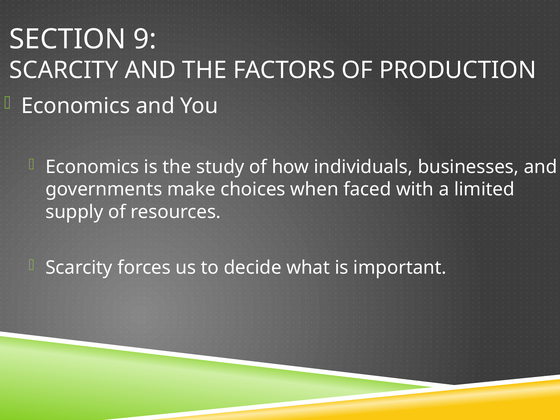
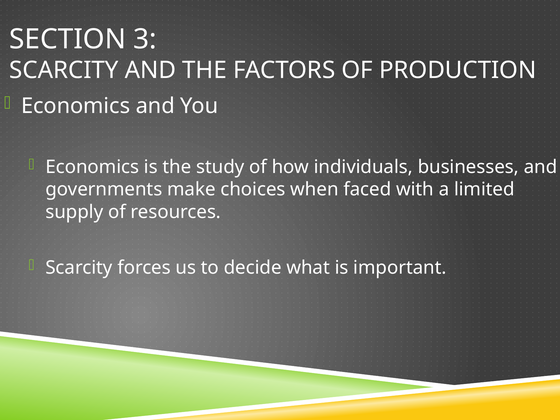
9: 9 -> 3
